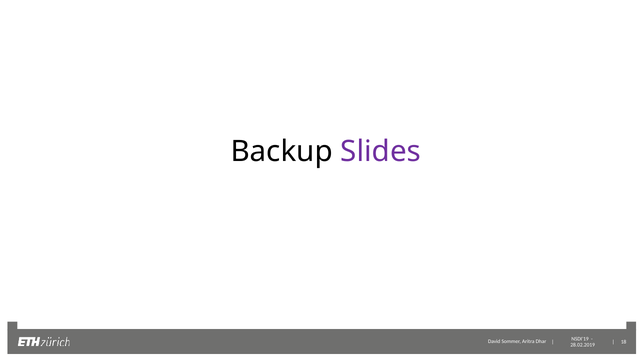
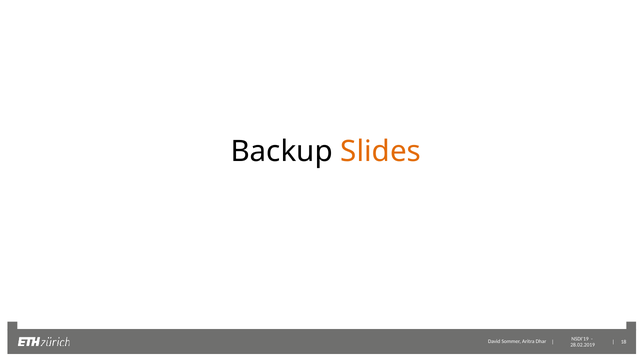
Slides colour: purple -> orange
